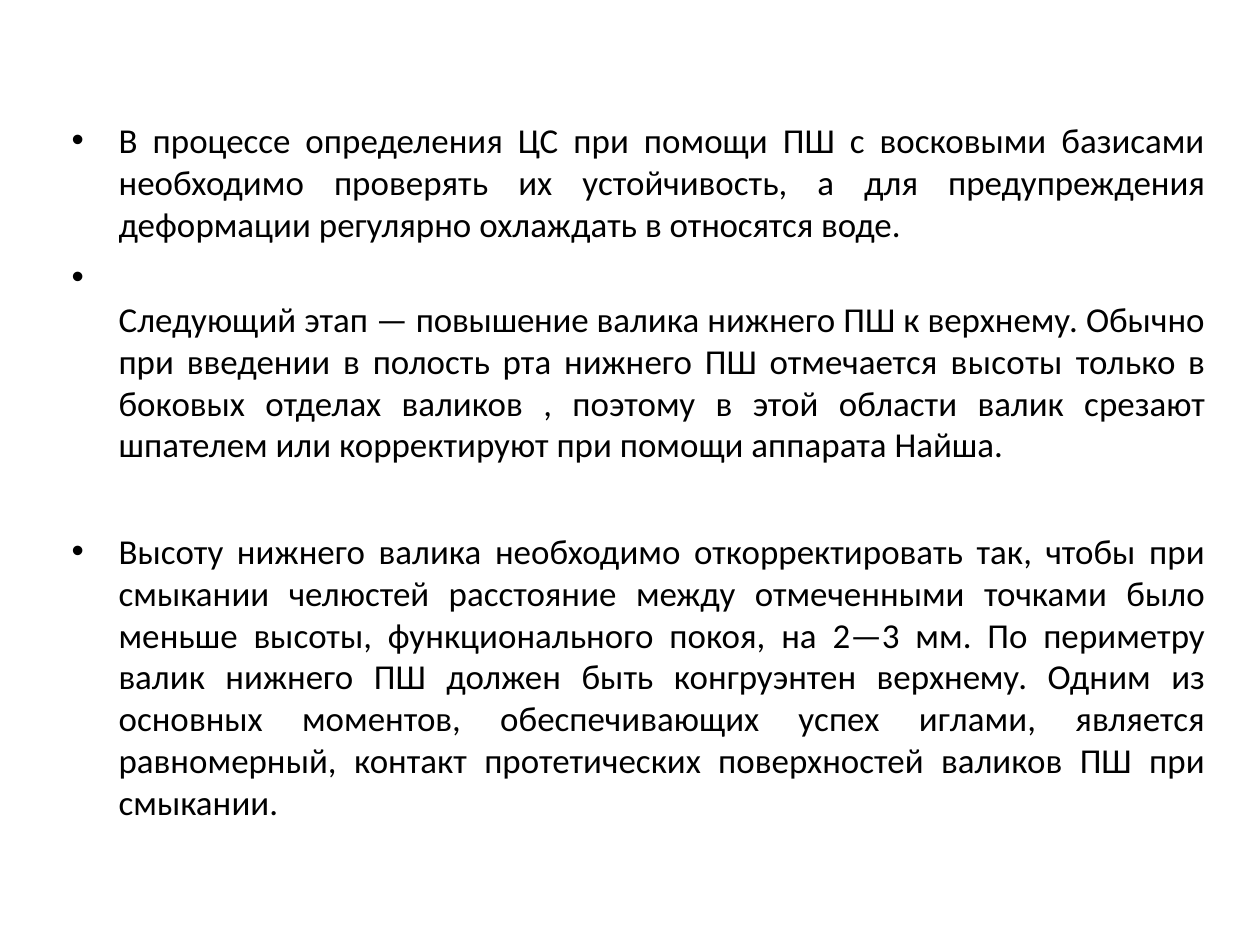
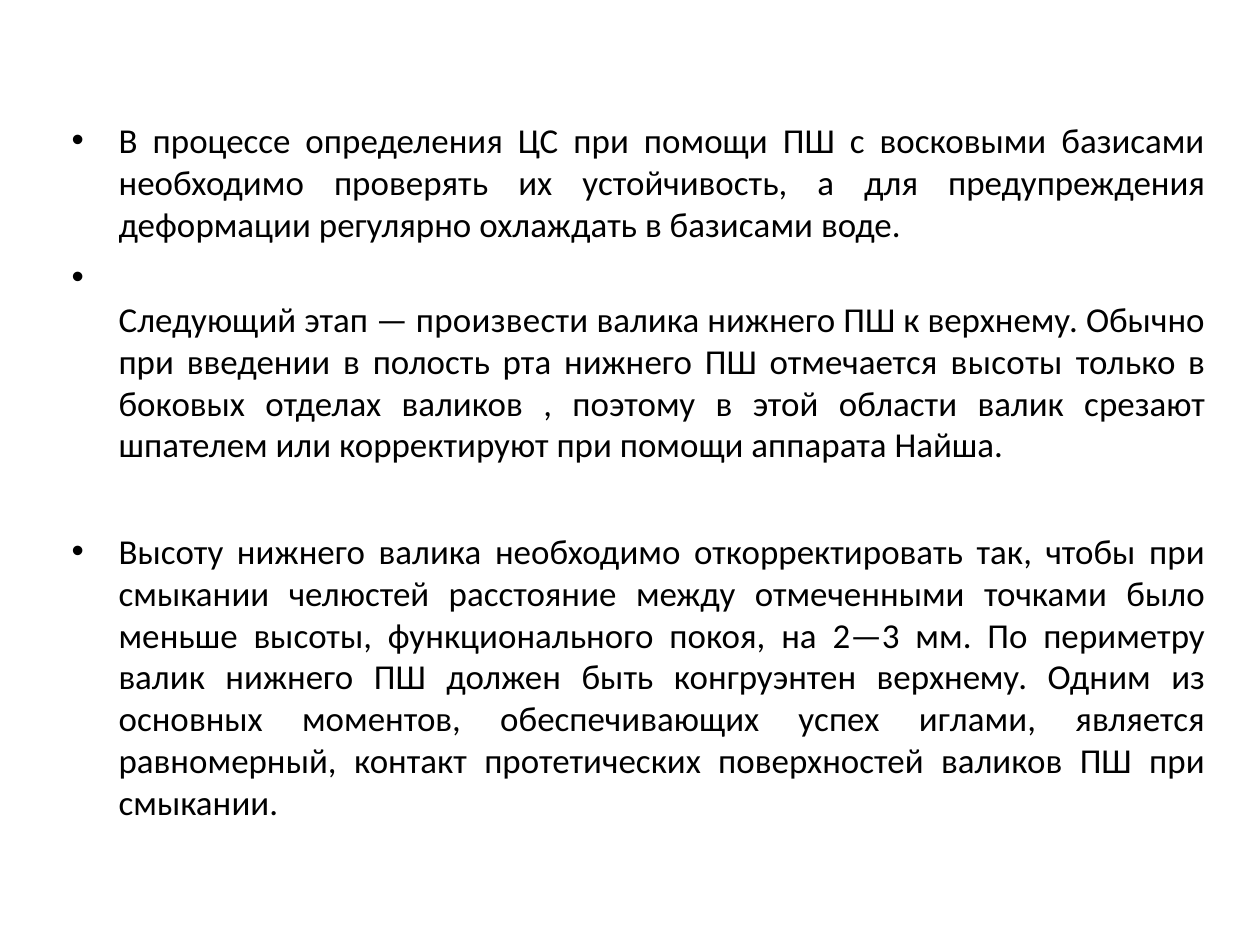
в относятся: относятся -> базисами
повышение: повышение -> произвести
